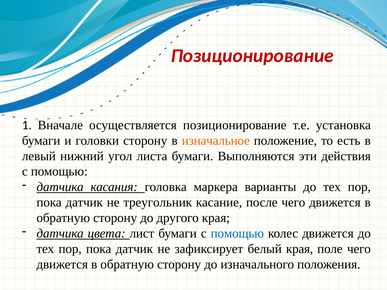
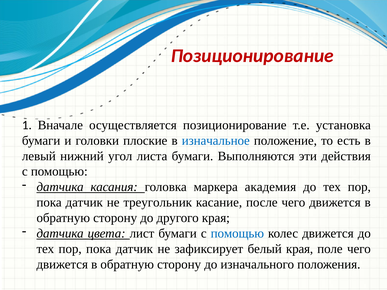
головки сторону: сторону -> плоские
изначальное colour: orange -> blue
варианты: варианты -> академия
